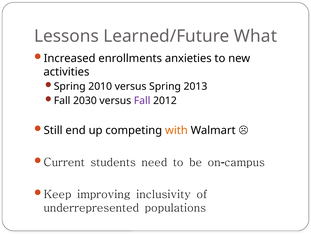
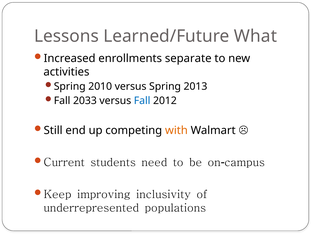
anxieties: anxieties -> separate
2030: 2030 -> 2033
Fall at (142, 100) colour: purple -> blue
